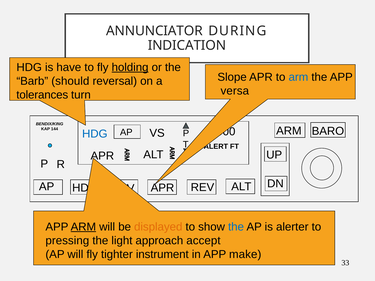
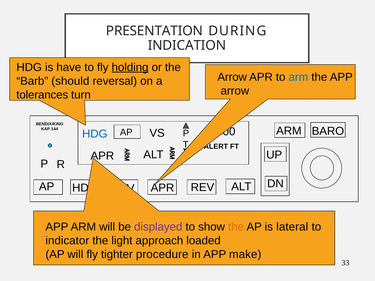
ANNUNCIATOR: ANNUNCIATOR -> PRESENTATION
Slope at (232, 77): Slope -> Arrow
versa at (235, 91): versa -> arrow
ARM at (83, 227) underline: present -> none
displayed colour: orange -> purple
the at (236, 227) colour: blue -> orange
alerter: alerter -> lateral
pressing: pressing -> indicator
accept: accept -> loaded
instrument: instrument -> procedure
